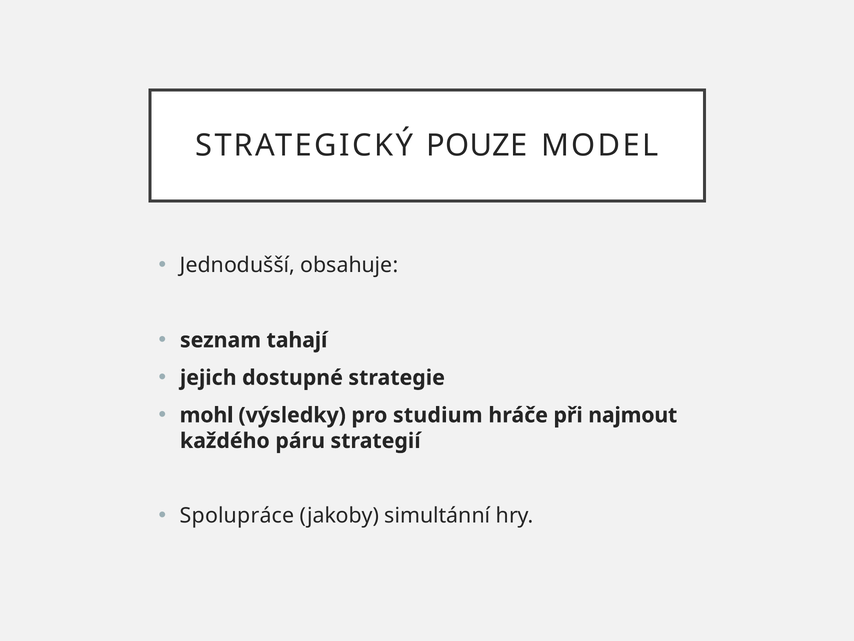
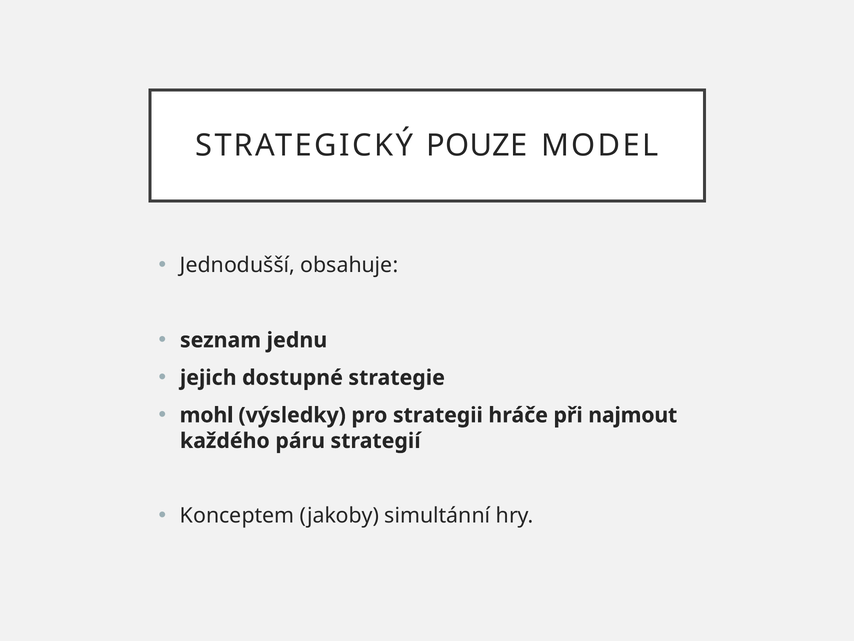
tahají: tahají -> jednu
studium: studium -> strategii
Spolupráce: Spolupráce -> Konceptem
